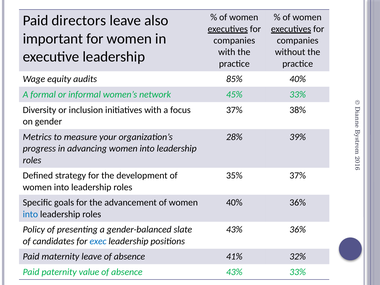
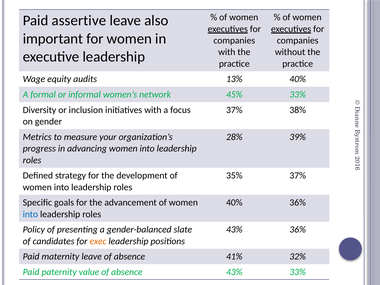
directors: directors -> assertive
85%: 85% -> 13%
exec colour: blue -> orange
